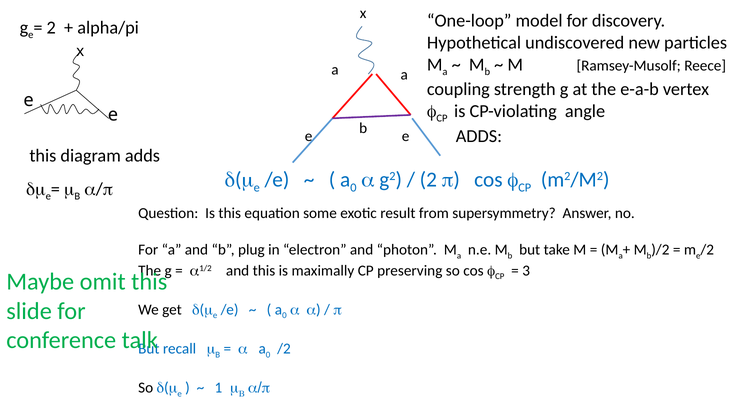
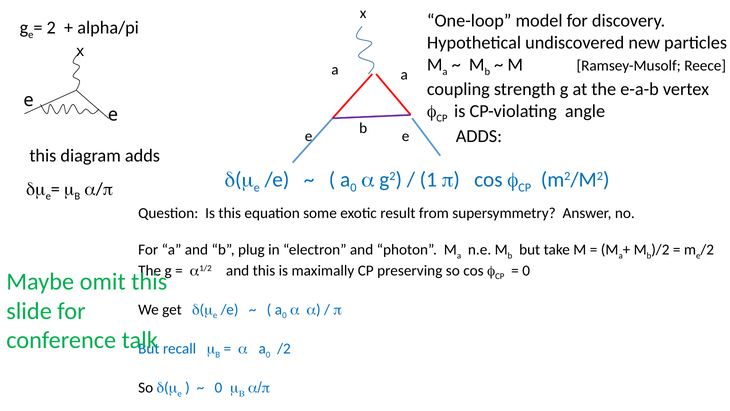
2 at (428, 179): 2 -> 1
3 at (526, 270): 3 -> 0
1 at (218, 387): 1 -> 0
